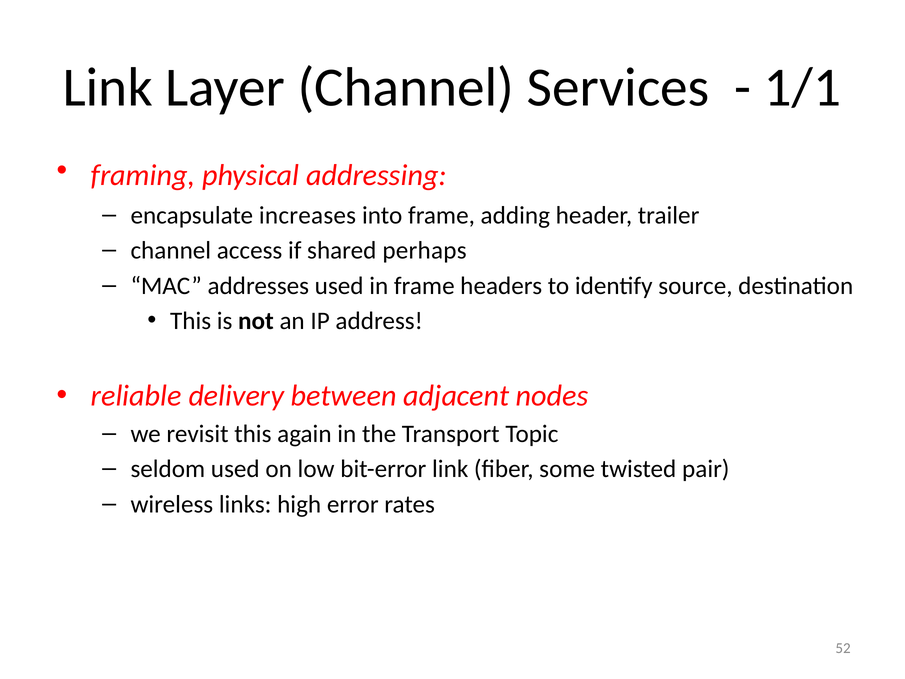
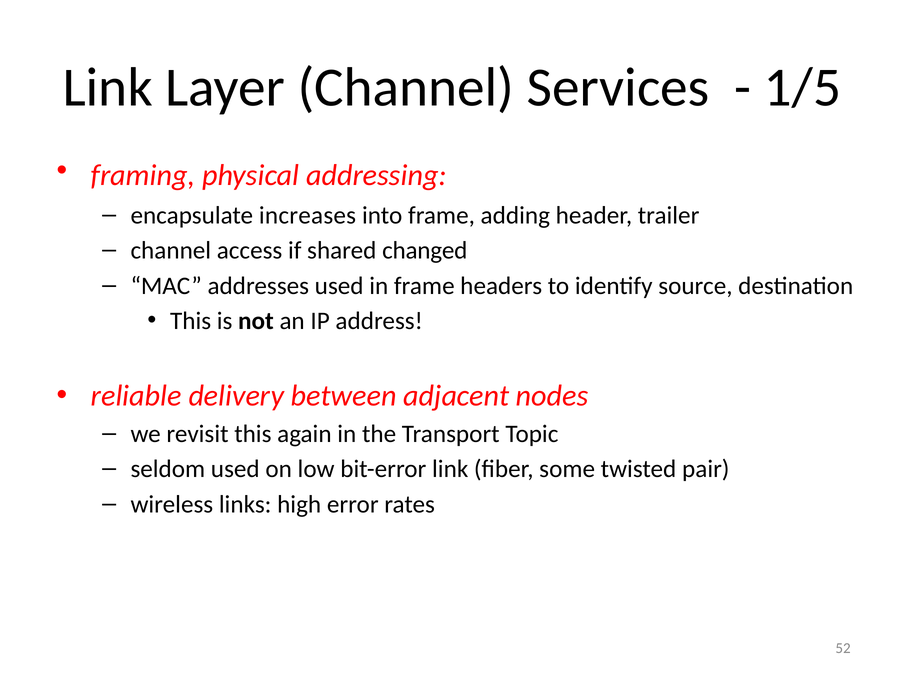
1/1: 1/1 -> 1/5
perhaps: perhaps -> changed
